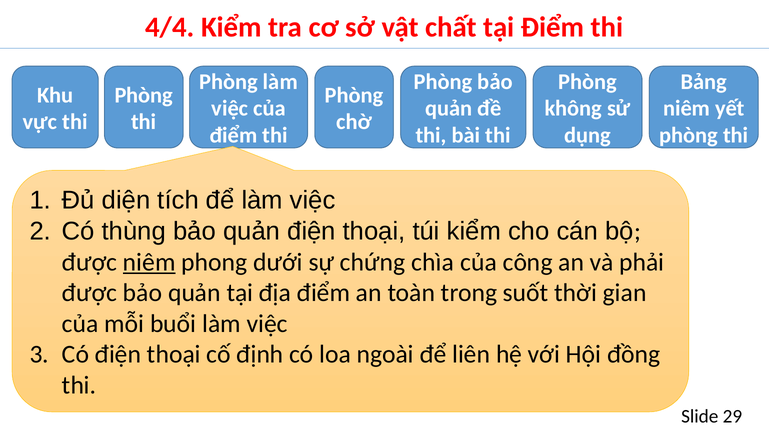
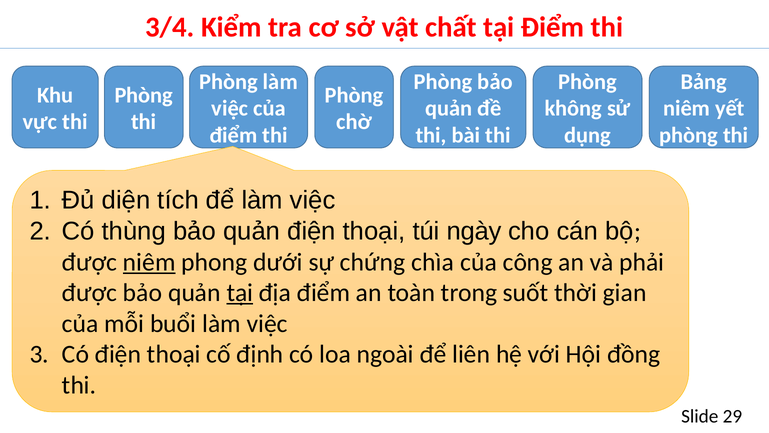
4/4: 4/4 -> 3/4
túi kiểm: kiểm -> ngày
tại at (240, 293) underline: none -> present
